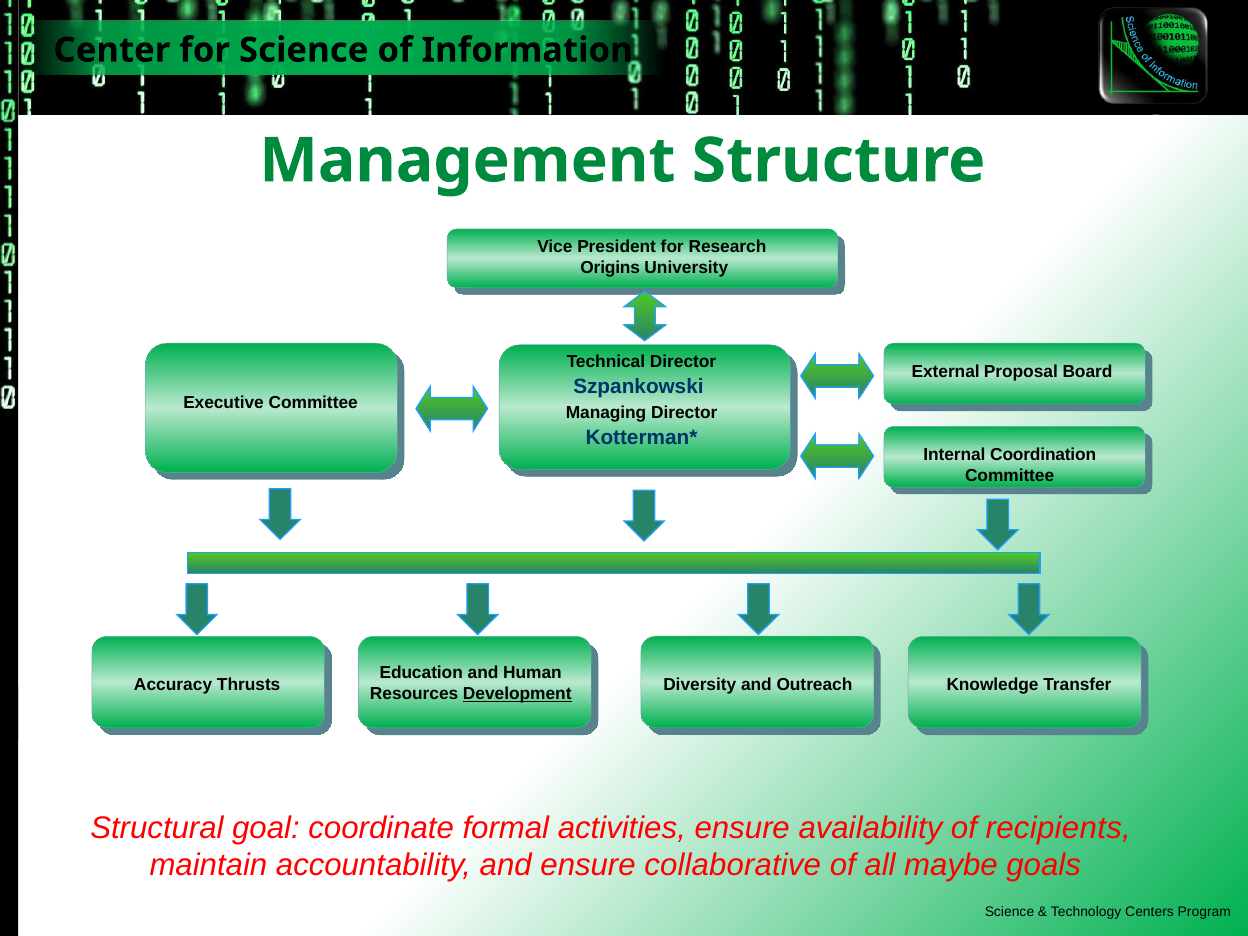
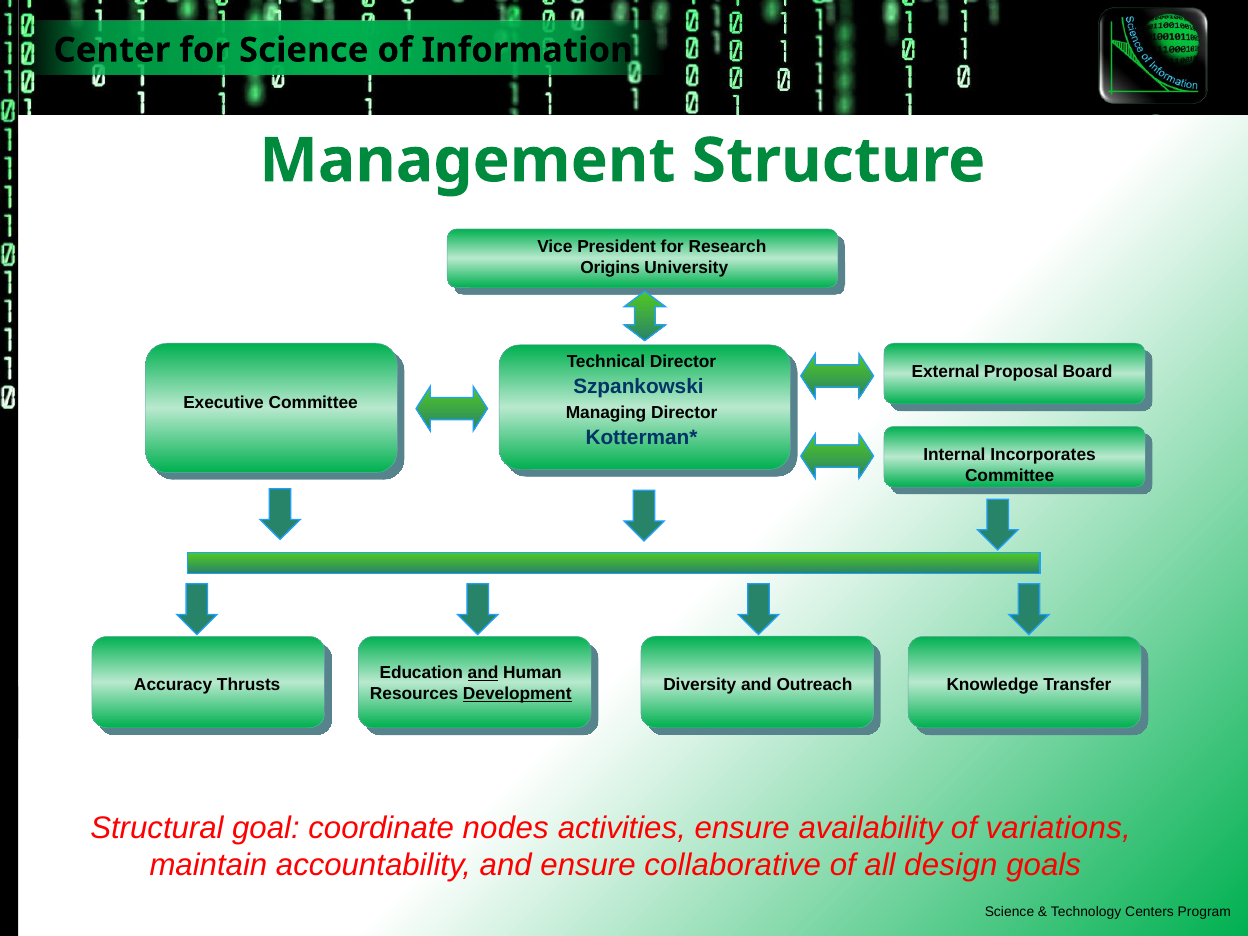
Coordination: Coordination -> Incorporates
and at (483, 673) underline: none -> present
formal: formal -> nodes
recipients: recipients -> variations
maybe: maybe -> design
